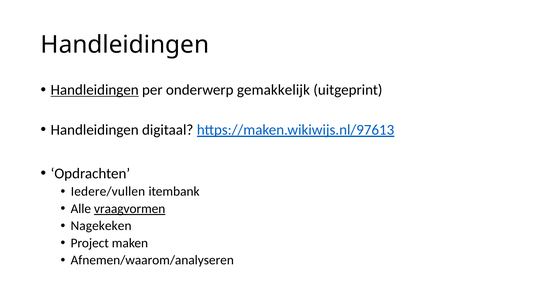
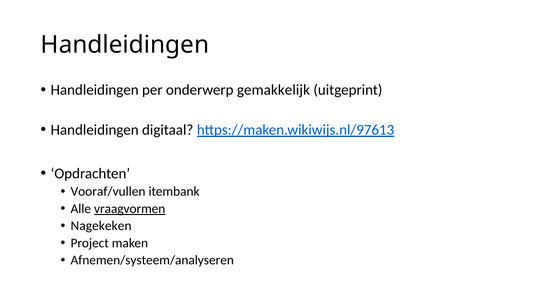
Handleidingen at (95, 90) underline: present -> none
Iedere/vullen: Iedere/vullen -> Vooraf/vullen
Afnemen/waarom/analyseren: Afnemen/waarom/analyseren -> Afnemen/systeem/analyseren
